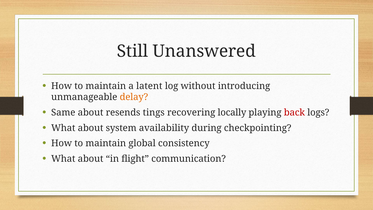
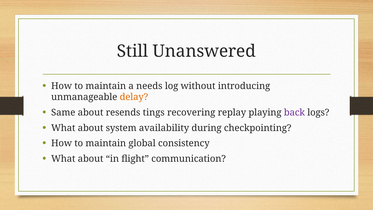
latent: latent -> needs
locally: locally -> replay
back colour: red -> purple
